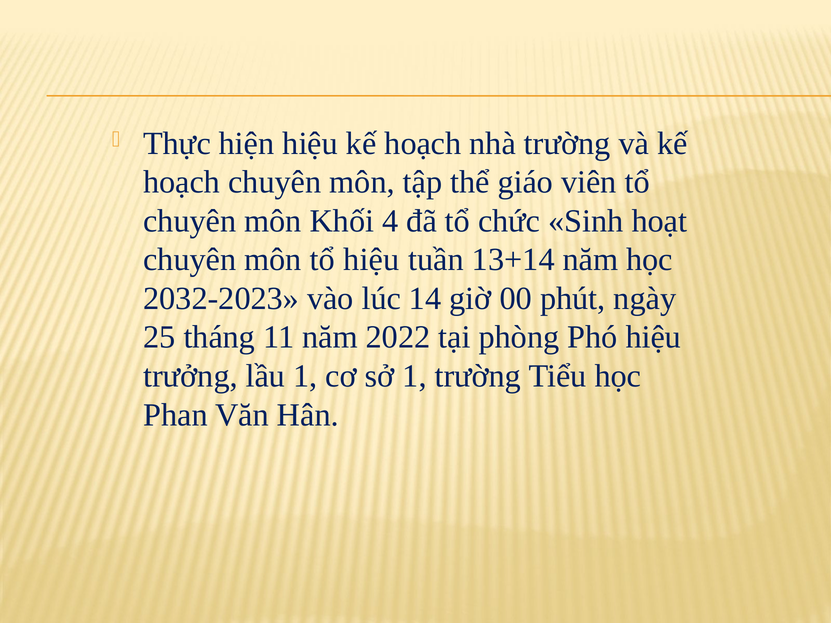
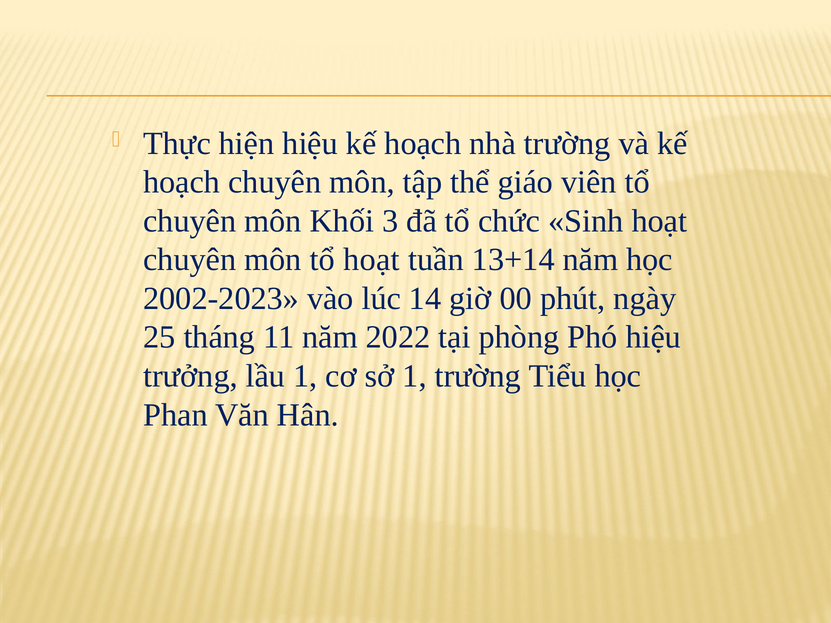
4: 4 -> 3
tổ hiệu: hiệu -> hoạt
2032-2023: 2032-2023 -> 2002-2023
